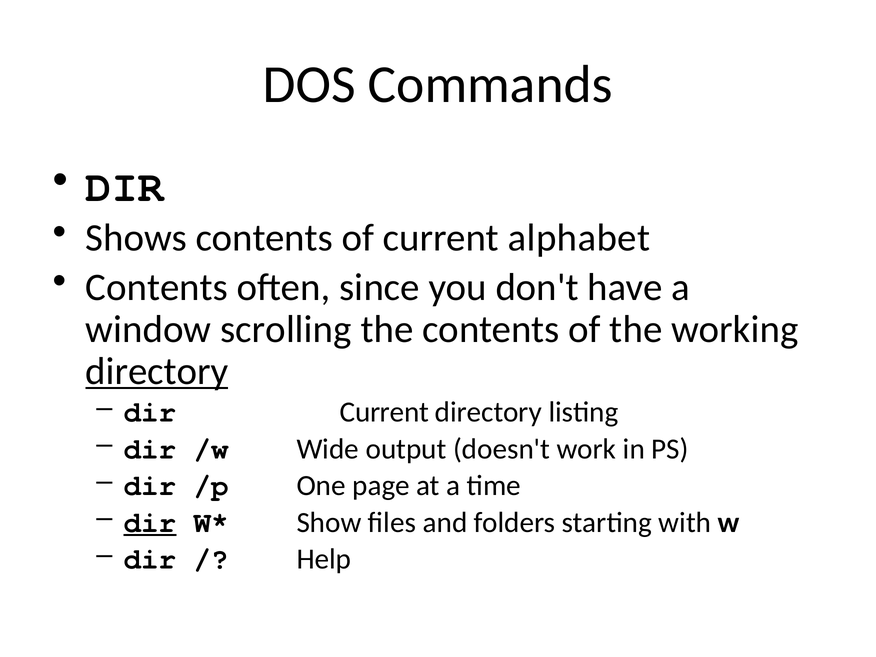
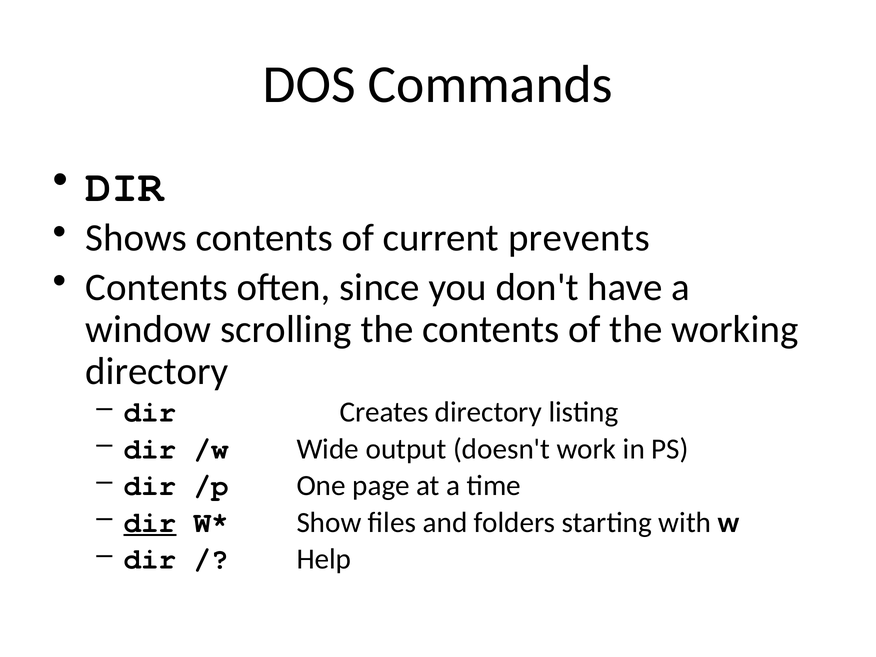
alphabet: alphabet -> prevents
directory at (157, 371) underline: present -> none
dir Current: Current -> Creates
